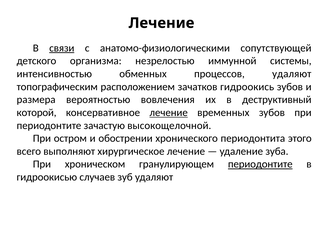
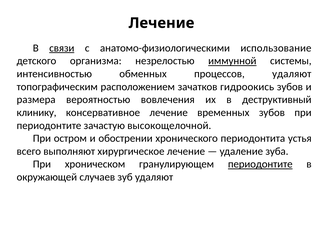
сопутствующей: сопутствующей -> использование
иммунной underline: none -> present
которой: которой -> клинику
лечение at (169, 113) underline: present -> none
этого: этого -> устья
гидроокисью: гидроокисью -> окружающей
